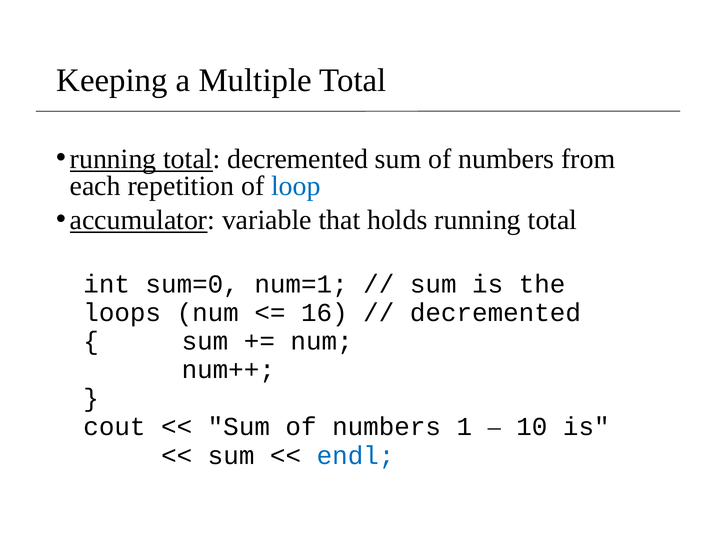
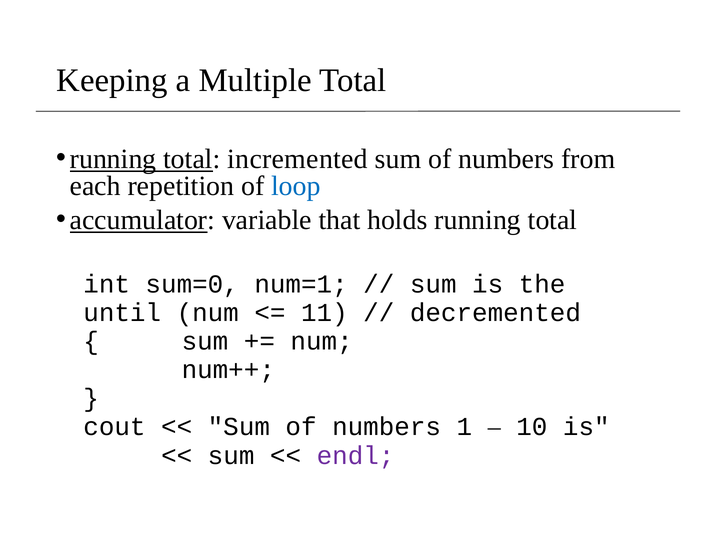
total decremented: decremented -> incremented
loops: loops -> until
16: 16 -> 11
endl colour: blue -> purple
